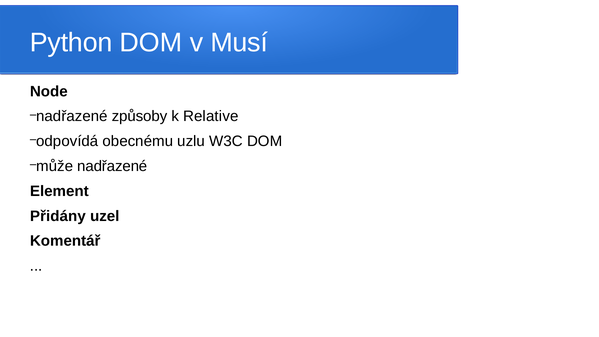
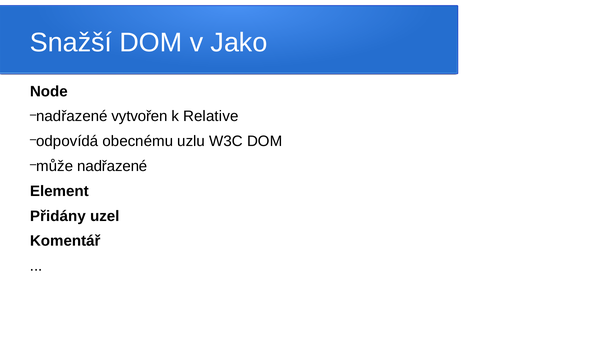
Python: Python -> Snažší
Musí: Musí -> Jako
způsoby: způsoby -> vytvořen
